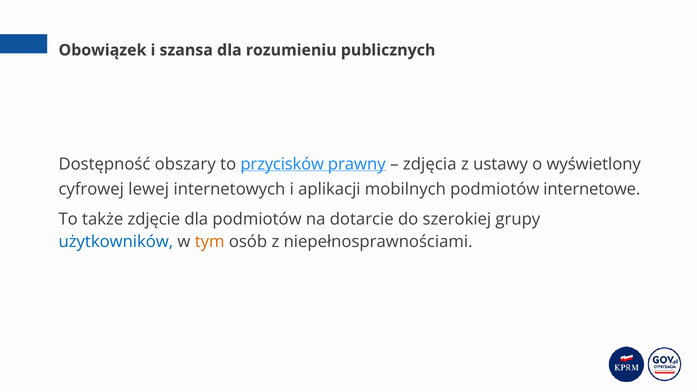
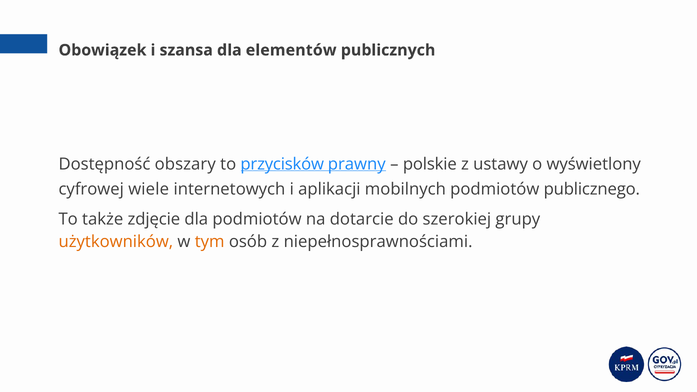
rozumieniu: rozumieniu -> elementów
zdjęcia: zdjęcia -> polskie
lewej: lewej -> wiele
internetowe: internetowe -> publicznego
użytkowników colour: blue -> orange
